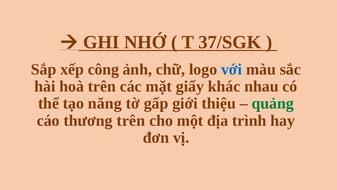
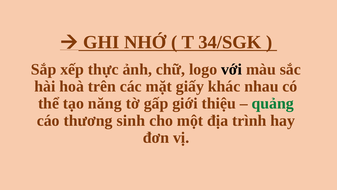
37/SGK: 37/SGK -> 34/SGK
công: công -> thực
với colour: blue -> black
thương trên: trên -> sinh
